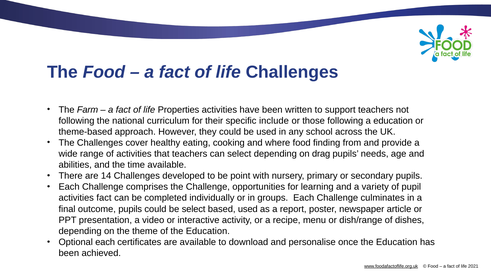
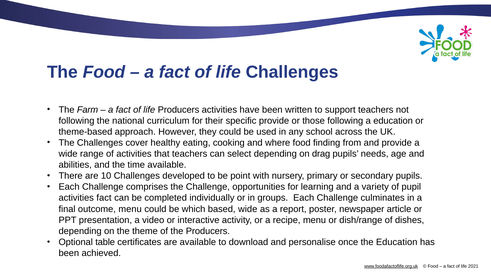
life Properties: Properties -> Producers
specific include: include -> provide
14: 14 -> 10
outcome pupils: pupils -> menu
be select: select -> which
based used: used -> wide
of the Education: Education -> Producers
Optional each: each -> table
